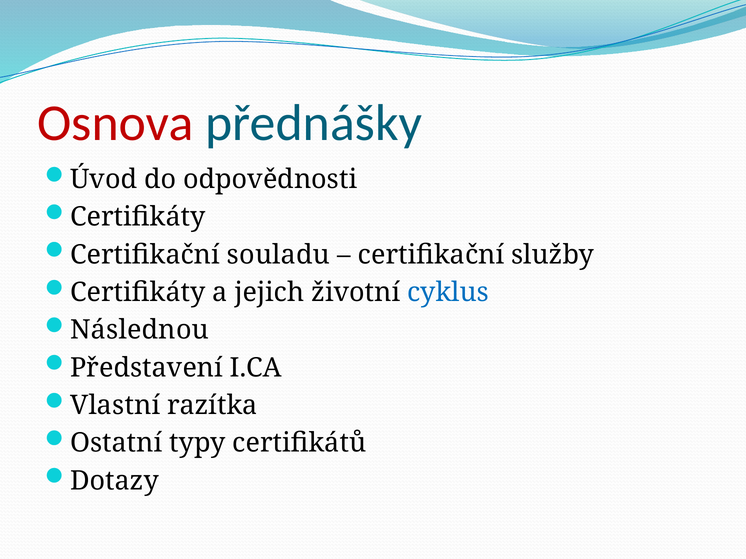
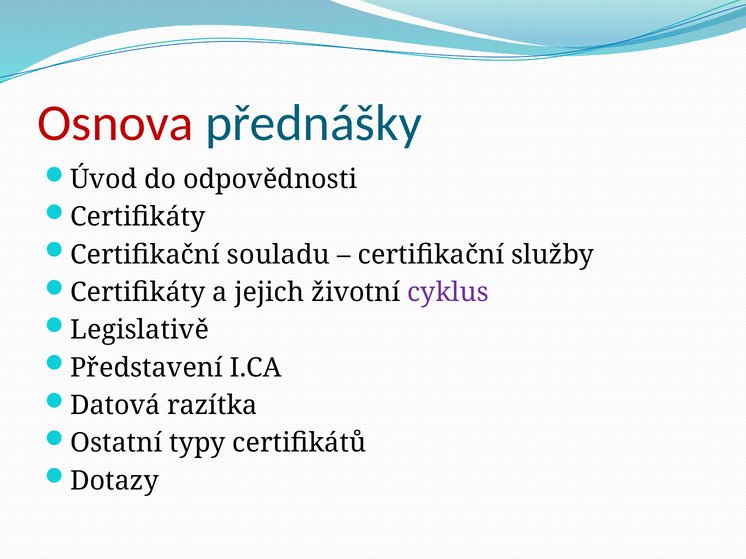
cyklus colour: blue -> purple
Následnou: Následnou -> Legislativě
Vlastní: Vlastní -> Datová
